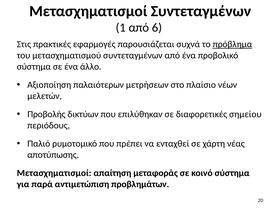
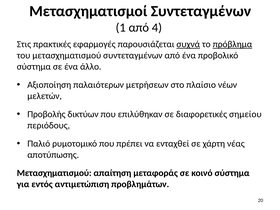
6: 6 -> 4
συχνά underline: none -> present
Μετασχηματισμοί at (54, 173): Μετασχηματισμοί -> Μετασχηματισμού
παρά: παρά -> εντός
